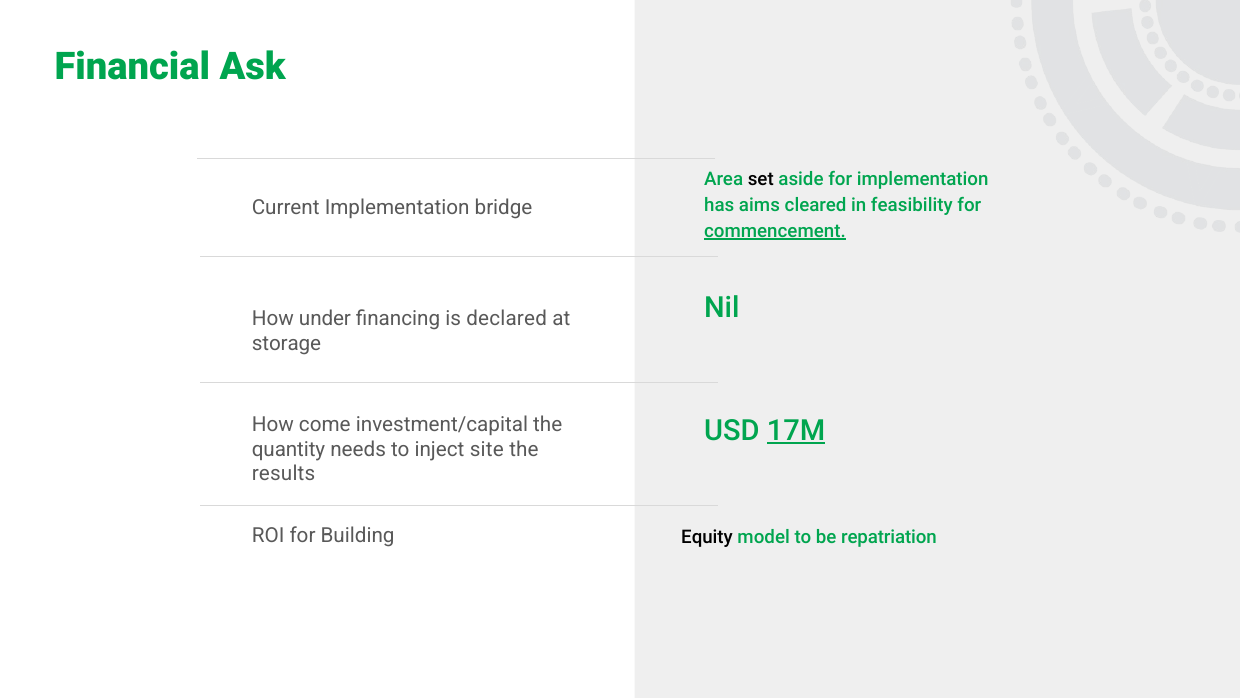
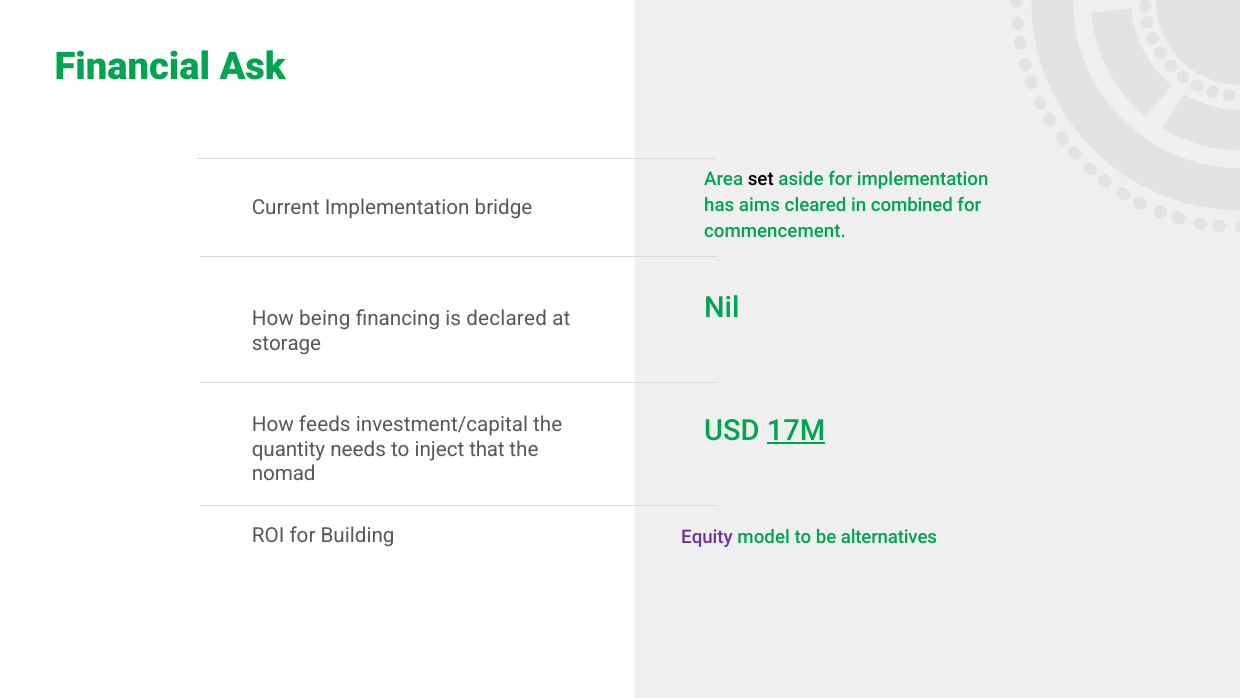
feasibility: feasibility -> combined
commencement underline: present -> none
under: under -> being
come: come -> feeds
site: site -> that
results: results -> nomad
Equity colour: black -> purple
repatriation: repatriation -> alternatives
